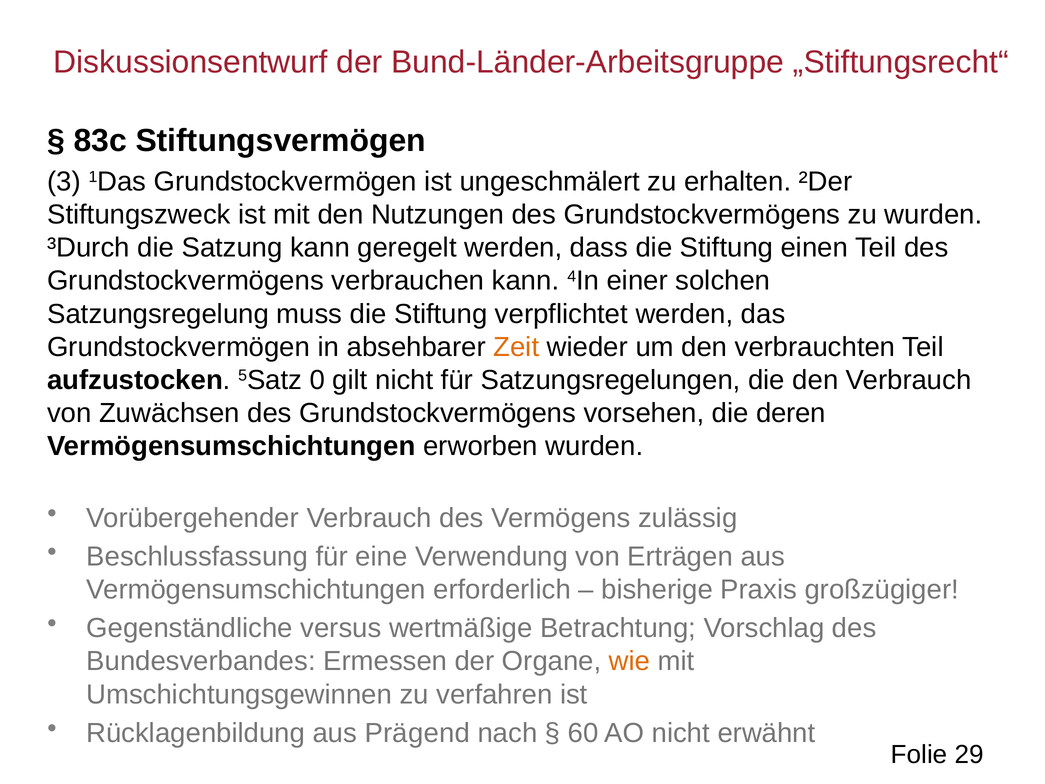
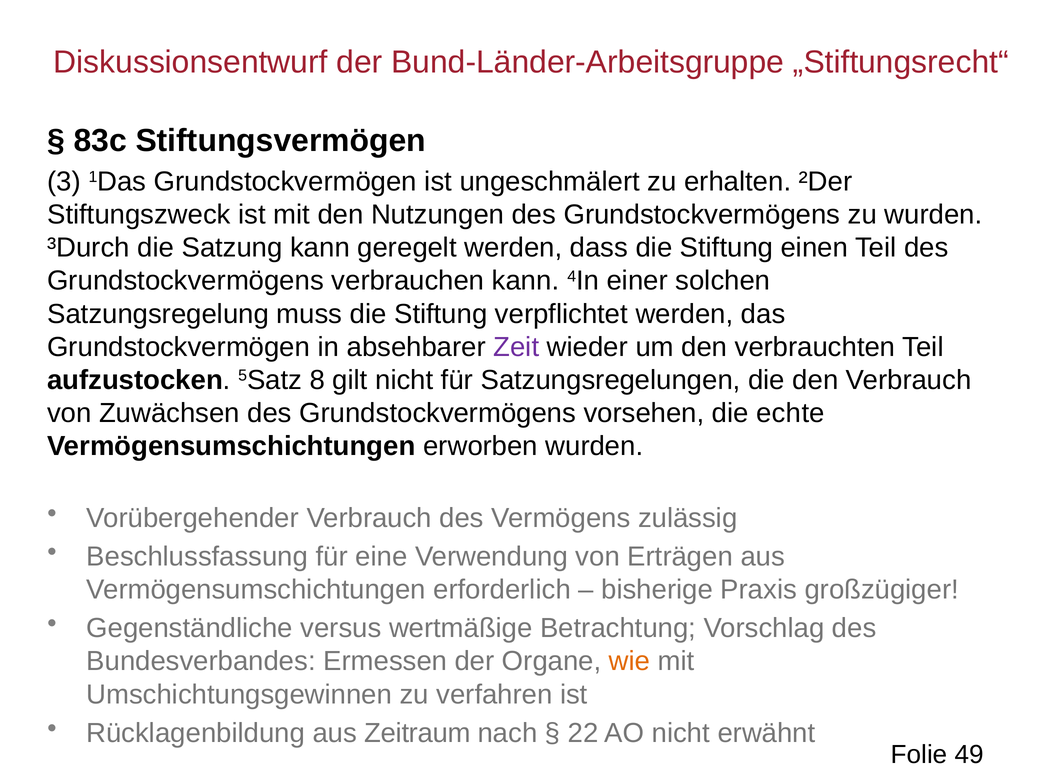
Zeit colour: orange -> purple
0: 0 -> 8
deren: deren -> echte
Prägend: Prägend -> Zeitraum
60: 60 -> 22
29: 29 -> 49
